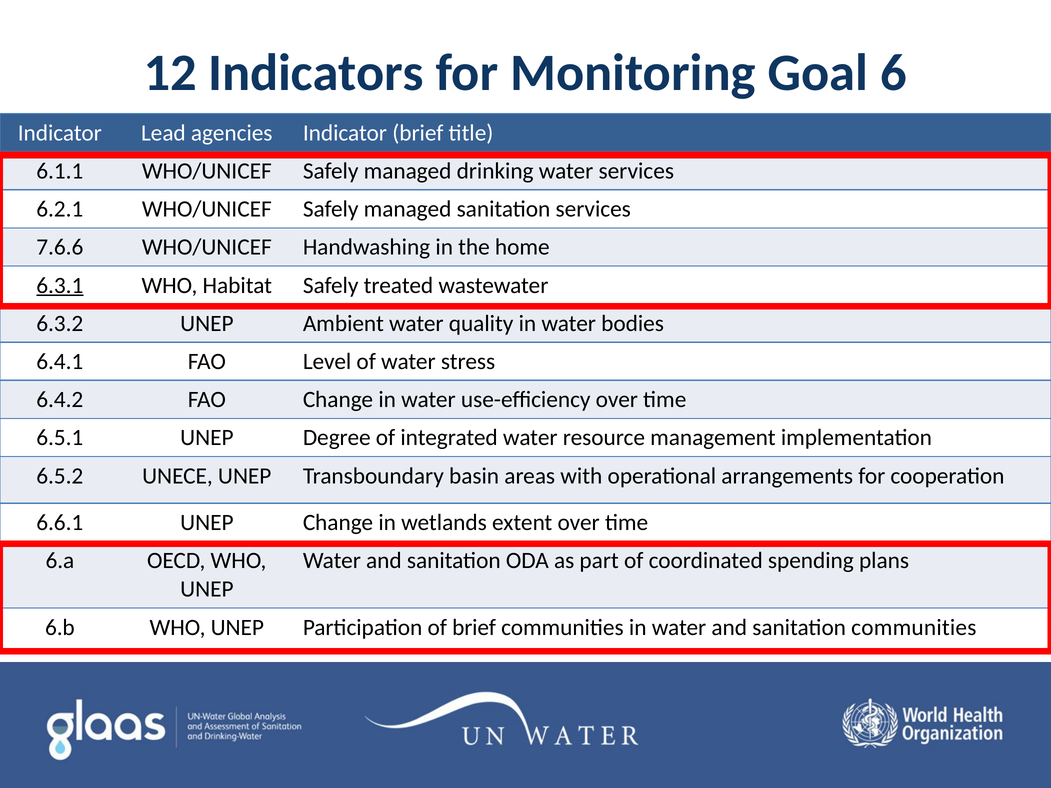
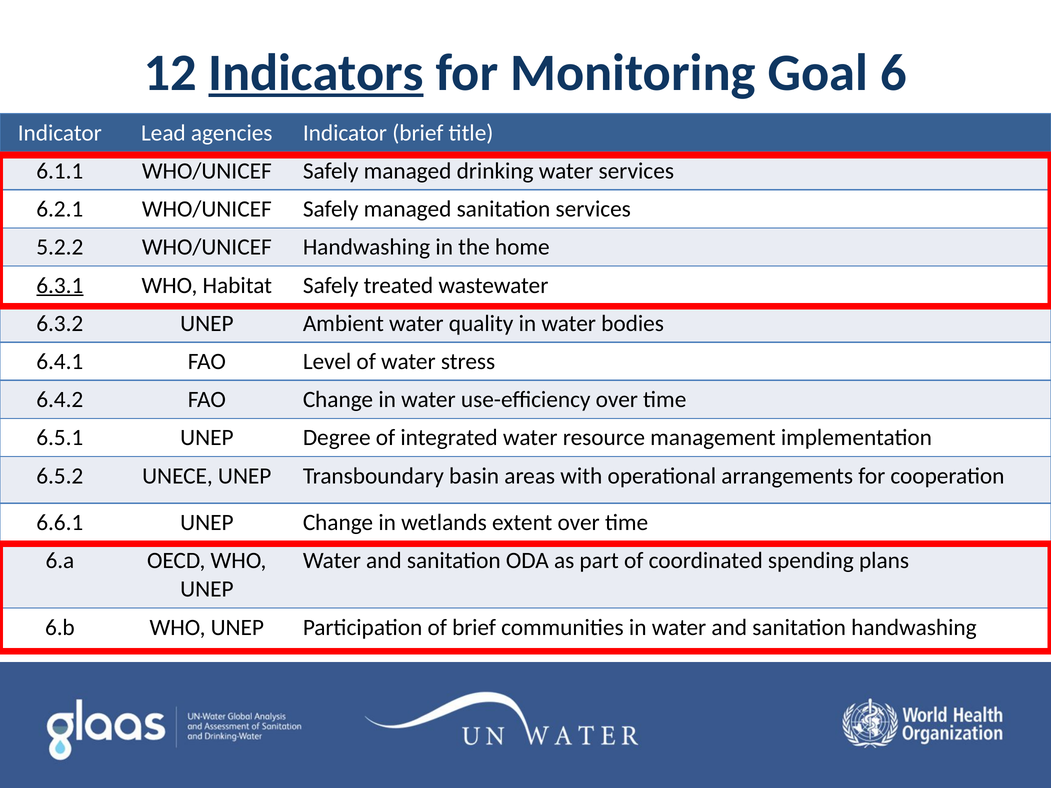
Indicators underline: none -> present
7.6.6: 7.6.6 -> 5.2.2
sanitation communities: communities -> handwashing
